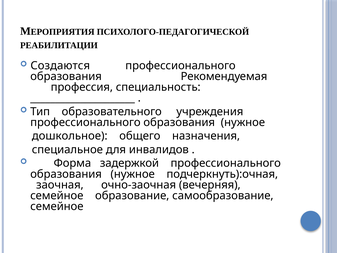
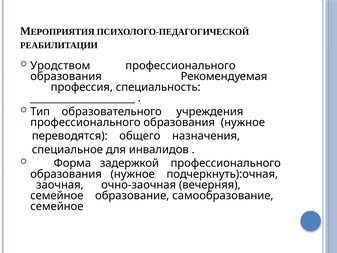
Создаются: Создаются -> Уродством
дошкольное: дошкольное -> переводятся
